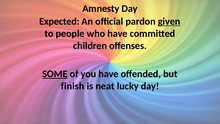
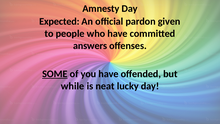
given underline: present -> none
children: children -> answers
finish: finish -> while
